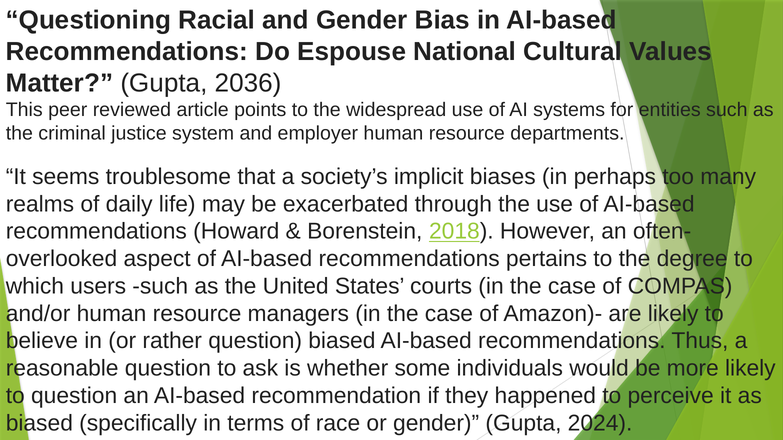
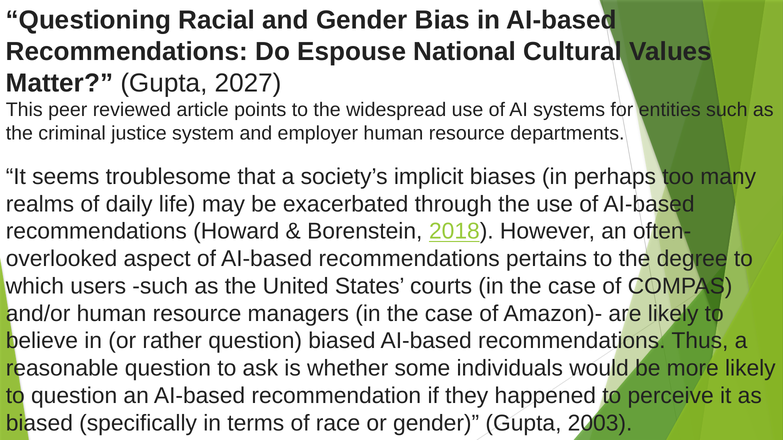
2036: 2036 -> 2027
2024: 2024 -> 2003
